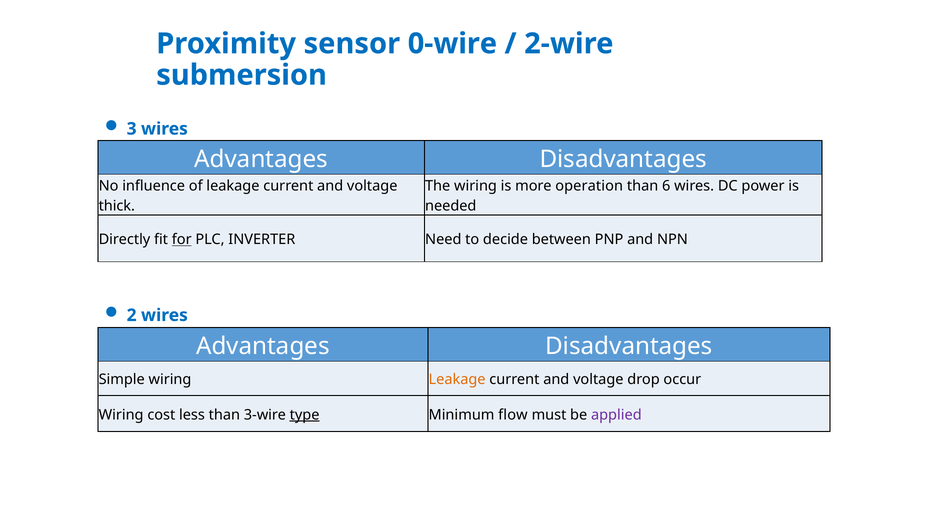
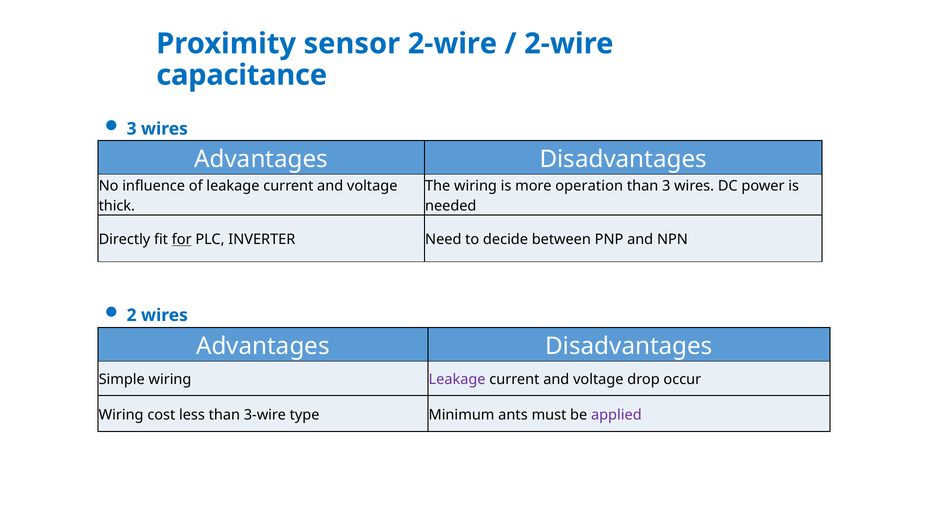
sensor 0-wire: 0-wire -> 2-wire
submersion: submersion -> capacitance
than 6: 6 -> 3
Leakage at (457, 379) colour: orange -> purple
type underline: present -> none
flow: flow -> ants
